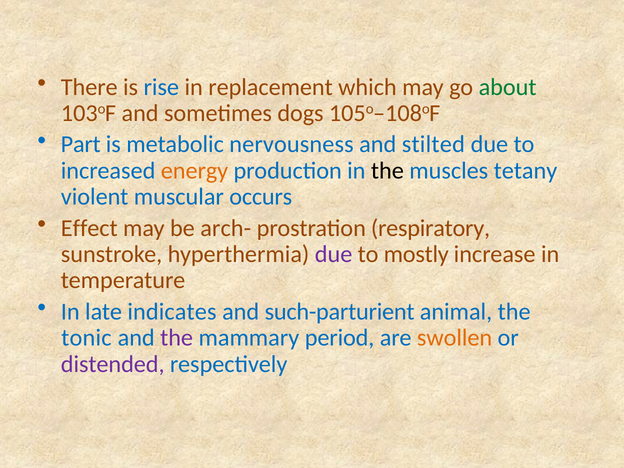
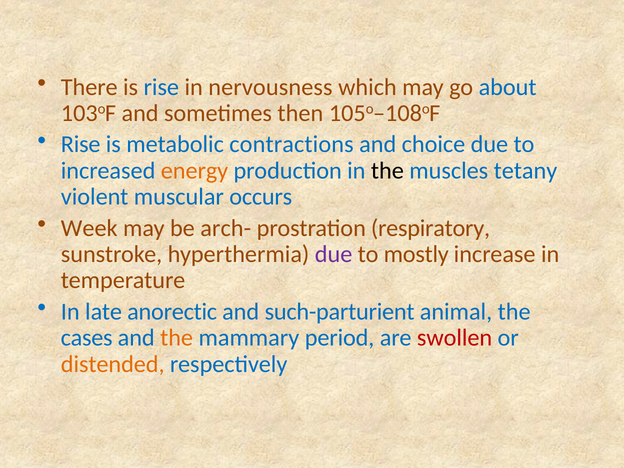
replacement: replacement -> nervousness
about colour: green -> blue
dogs: dogs -> then
Part at (81, 144): Part -> Rise
nervousness: nervousness -> contractions
stilted: stilted -> choice
Effect: Effect -> Week
indicates: indicates -> anorectic
tonic: tonic -> cases
the at (177, 338) colour: purple -> orange
swollen colour: orange -> red
distended colour: purple -> orange
